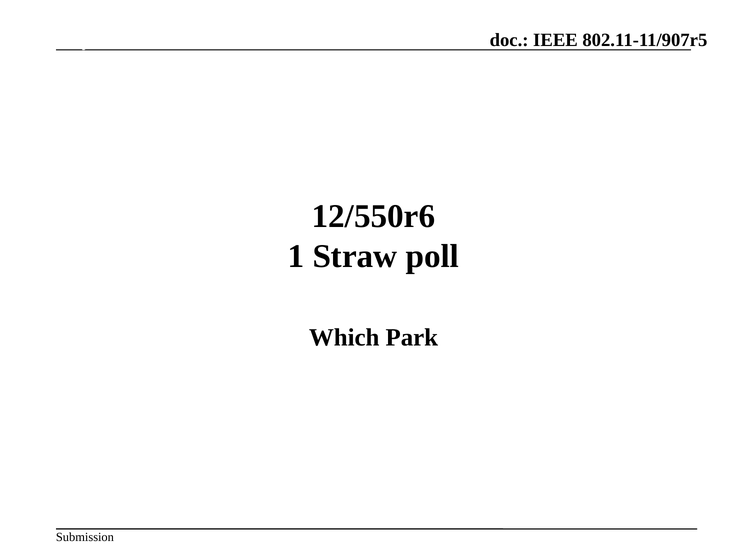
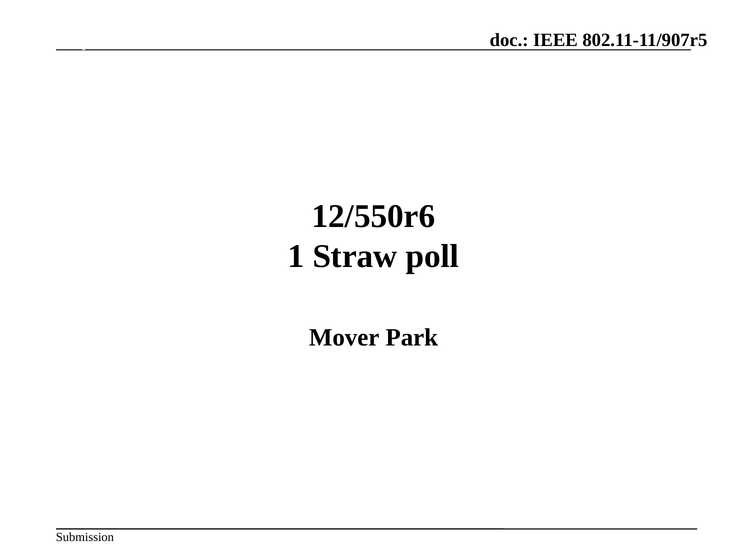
Which: Which -> Mover
